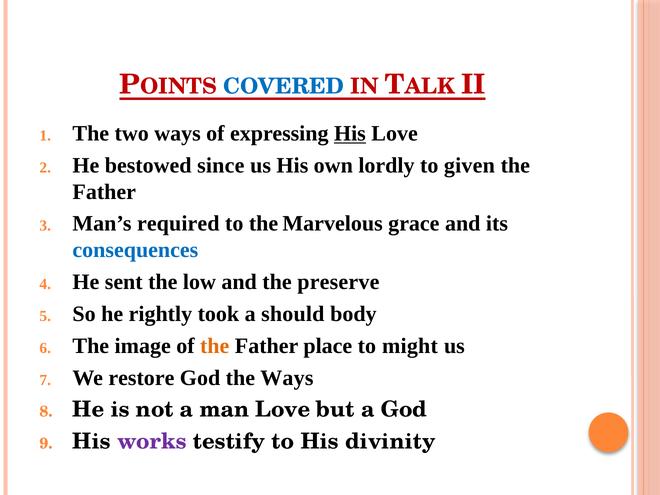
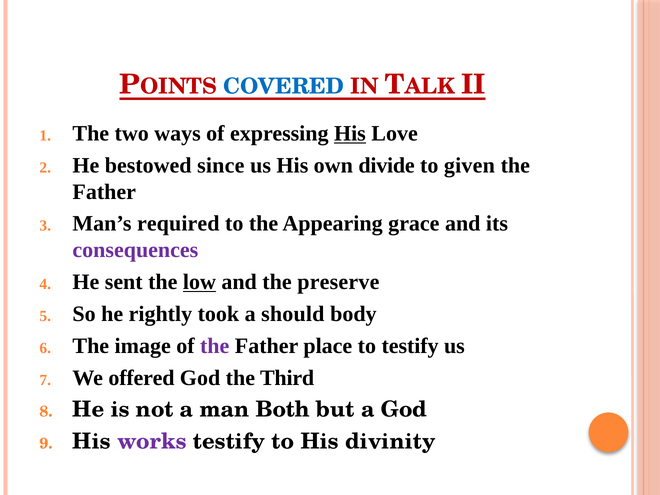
lordly: lordly -> divide
Marvelous: Marvelous -> Appearing
consequences colour: blue -> purple
low underline: none -> present
the at (215, 346) colour: orange -> purple
to might: might -> testify
restore: restore -> offered
the Ways: Ways -> Third
man Love: Love -> Both
